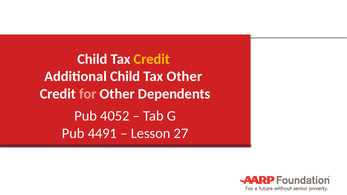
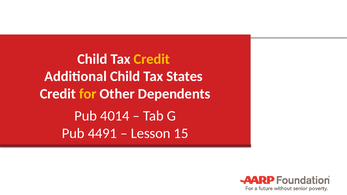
Tax Other: Other -> States
for colour: pink -> yellow
4052: 4052 -> 4014
27: 27 -> 15
